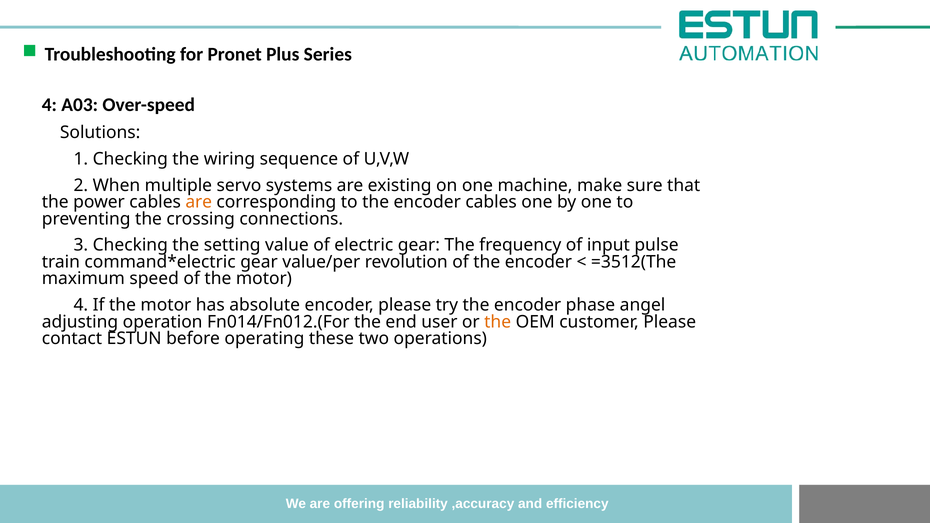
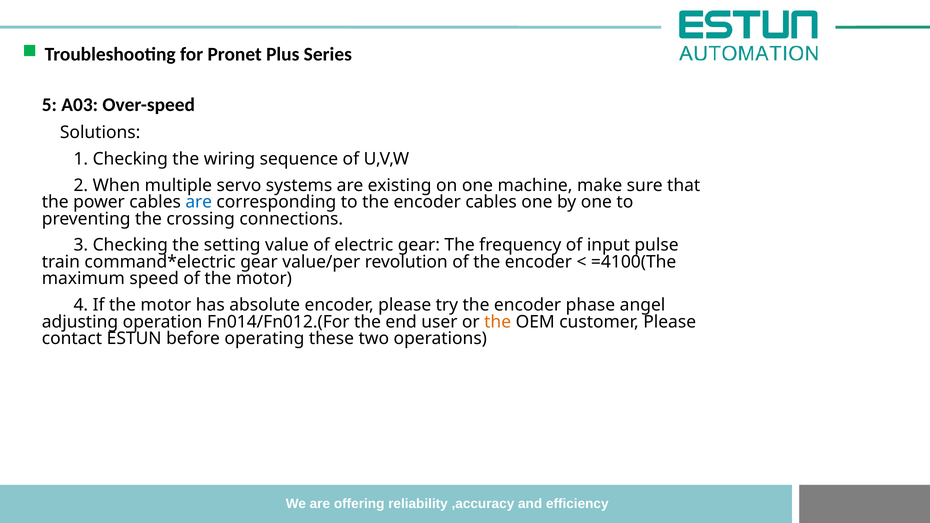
4 at (49, 105): 4 -> 5
are at (199, 202) colour: orange -> blue
=3512(The: =3512(The -> =4100(The
